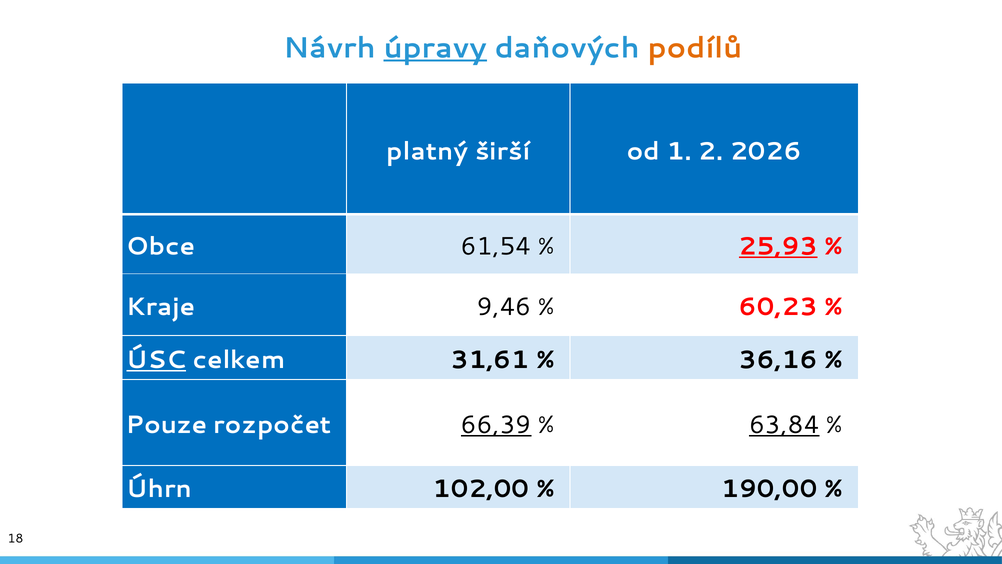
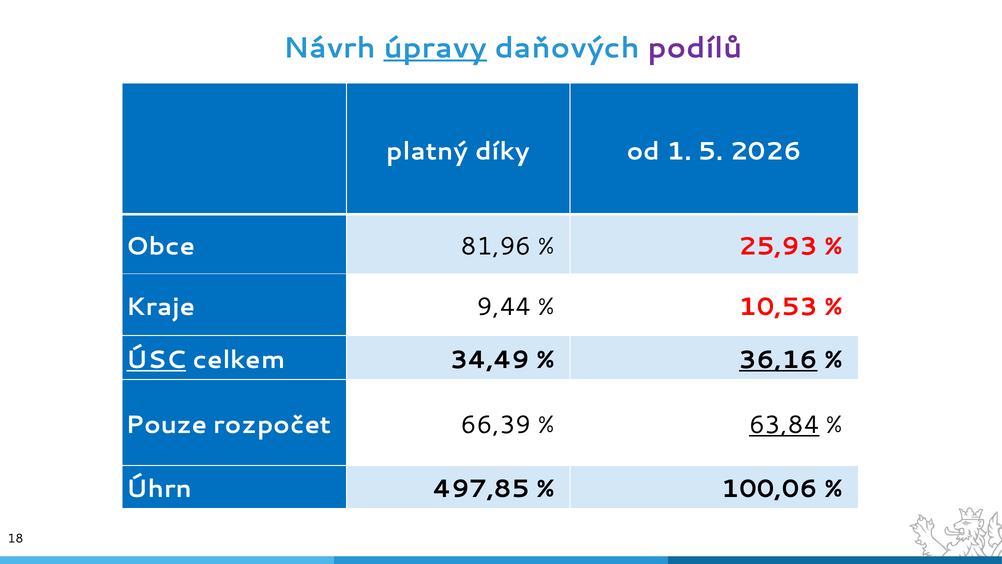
podílů colour: orange -> purple
širší: širší -> díky
2: 2 -> 5
61,54: 61,54 -> 81,96
25,93 underline: present -> none
9,46: 9,46 -> 9,44
60,23: 60,23 -> 10,53
31,61: 31,61 -> 34,49
36,16 underline: none -> present
66,39 underline: present -> none
102,00: 102,00 -> 497,85
190,00: 190,00 -> 100,06
